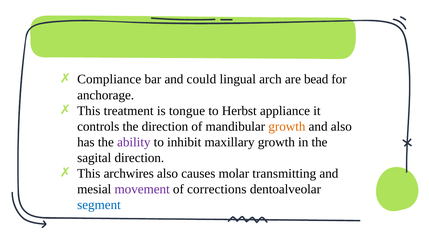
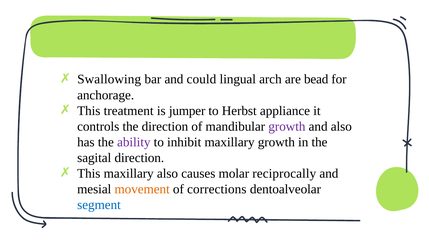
Compliance: Compliance -> Swallowing
tongue: tongue -> jumper
growth at (287, 127) colour: orange -> purple
This archwires: archwires -> maxillary
transmitting: transmitting -> reciprocally
movement colour: purple -> orange
